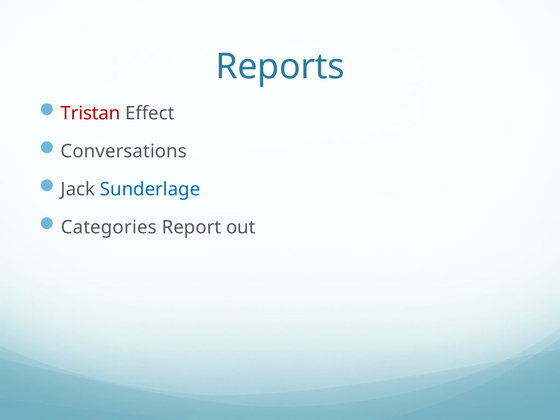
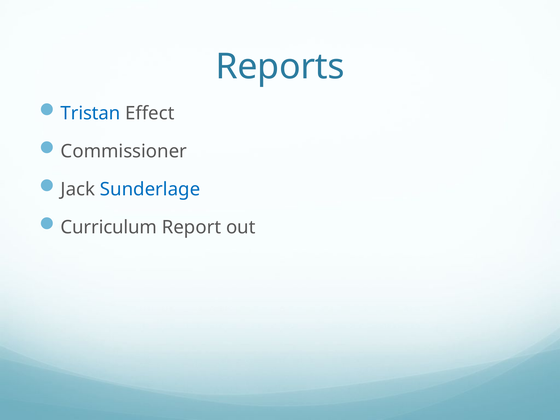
Tristan colour: red -> blue
Conversations: Conversations -> Commissioner
Categories: Categories -> Curriculum
